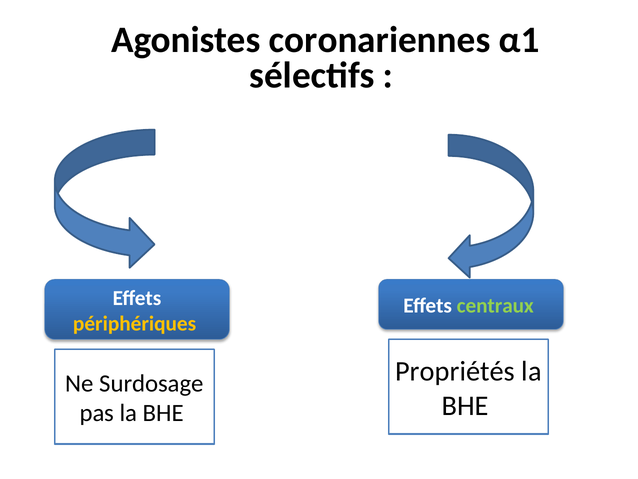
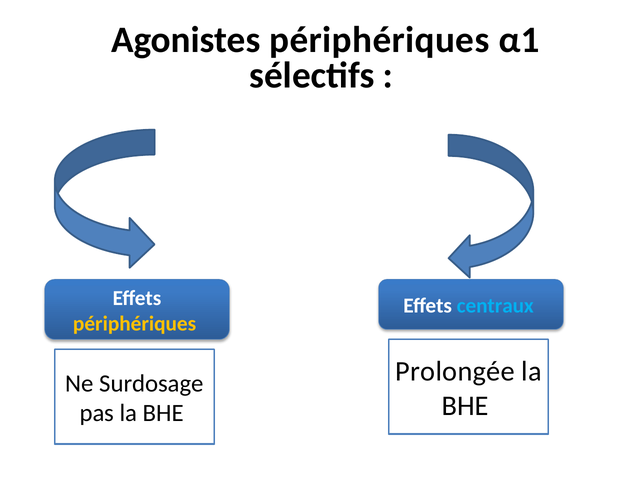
Agonistes coronariennes: coronariennes -> périphériques
centraux colour: light green -> light blue
Propriétés: Propriétés -> Prolongée
